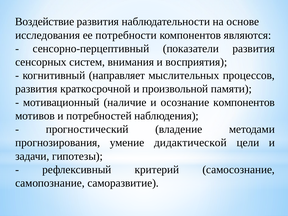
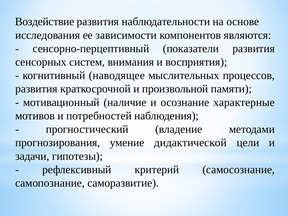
потребности: потребности -> зависимости
направляет: направляет -> наводящее
осознание компонентов: компонентов -> характерные
